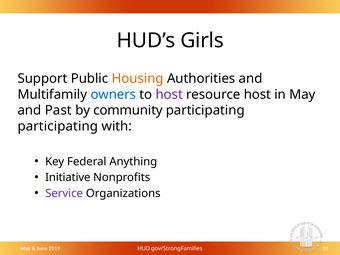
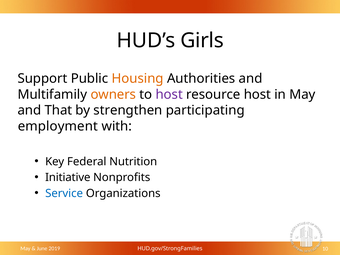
owners colour: blue -> orange
Past: Past -> That
community: community -> strengthen
participating at (58, 126): participating -> employment
Anything: Anything -> Nutrition
Service colour: purple -> blue
